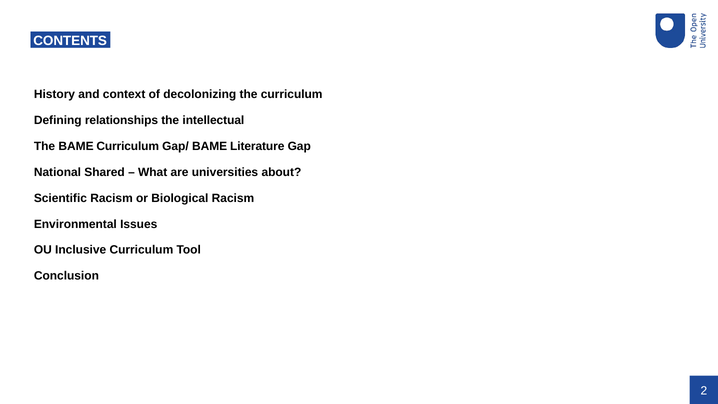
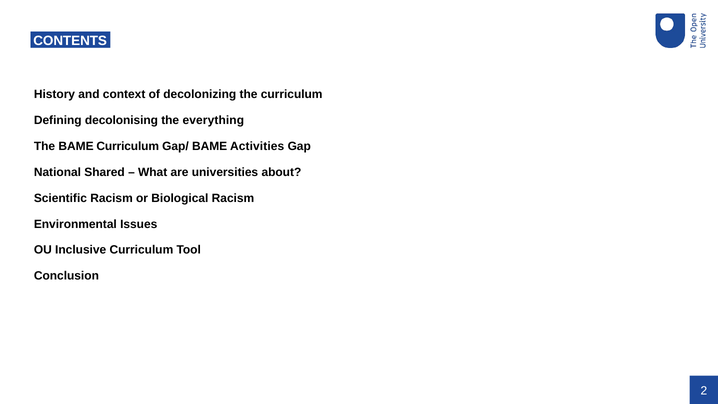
relationships: relationships -> decolonising
intellectual: intellectual -> everything
Literature: Literature -> Activities
